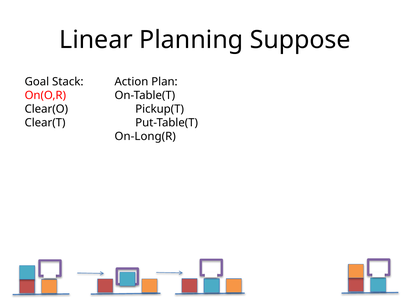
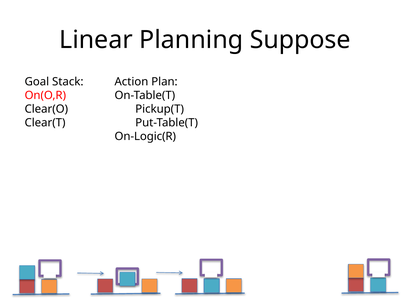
On-Long(R: On-Long(R -> On-Logic(R
